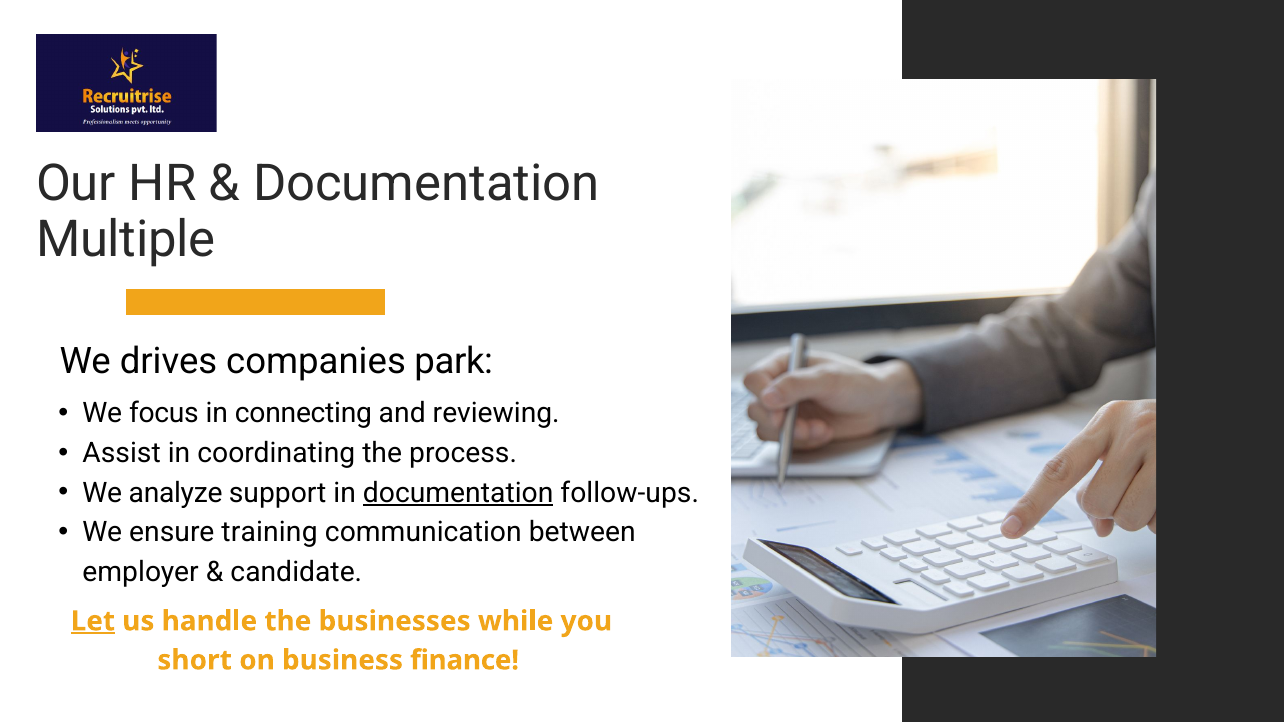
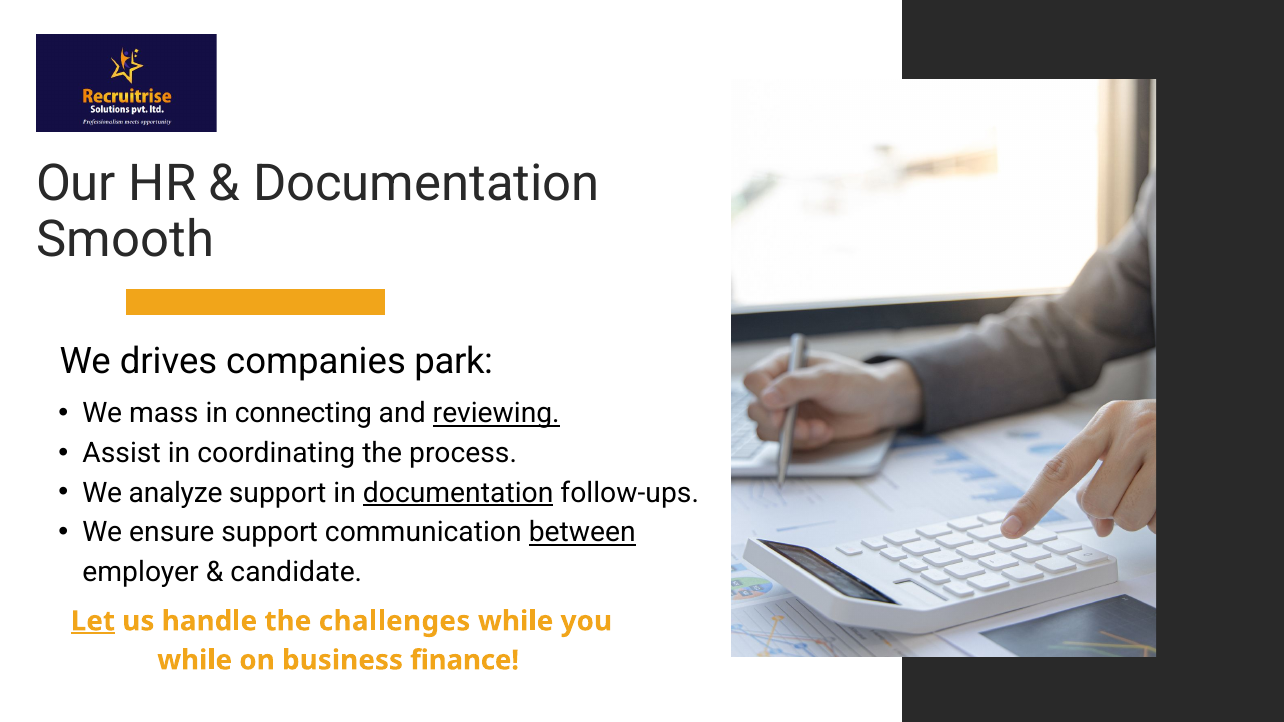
Multiple: Multiple -> Smooth
focus: focus -> mass
reviewing underline: none -> present
ensure training: training -> support
between underline: none -> present
businesses: businesses -> challenges
short at (195, 660): short -> while
